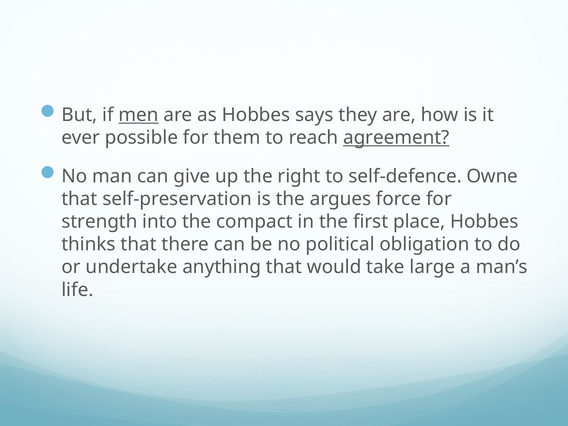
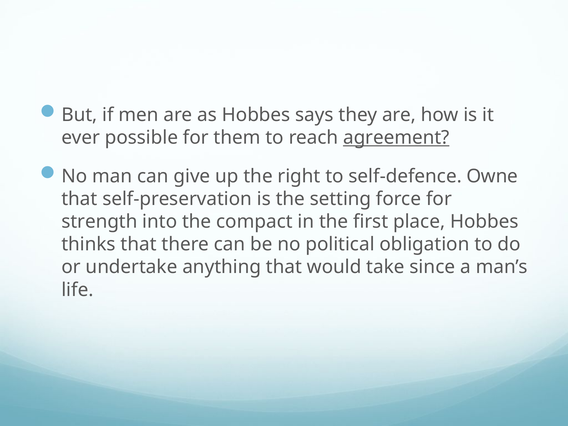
men underline: present -> none
argues: argues -> setting
large: large -> since
